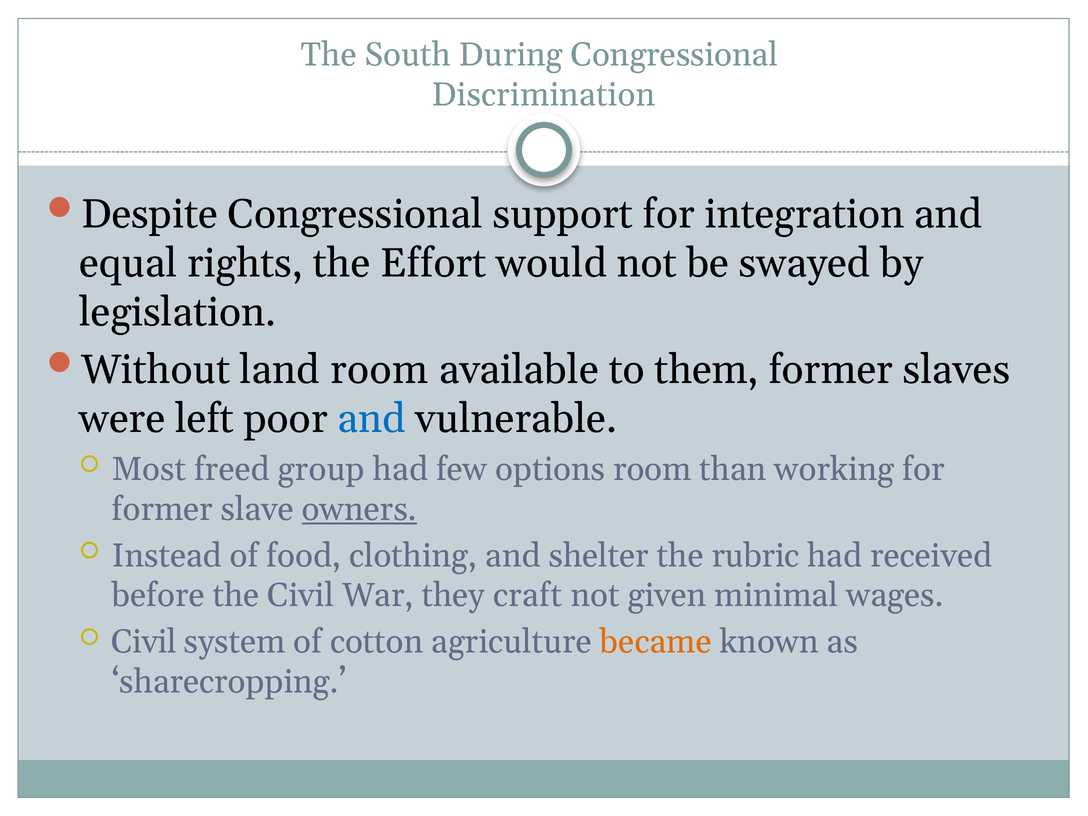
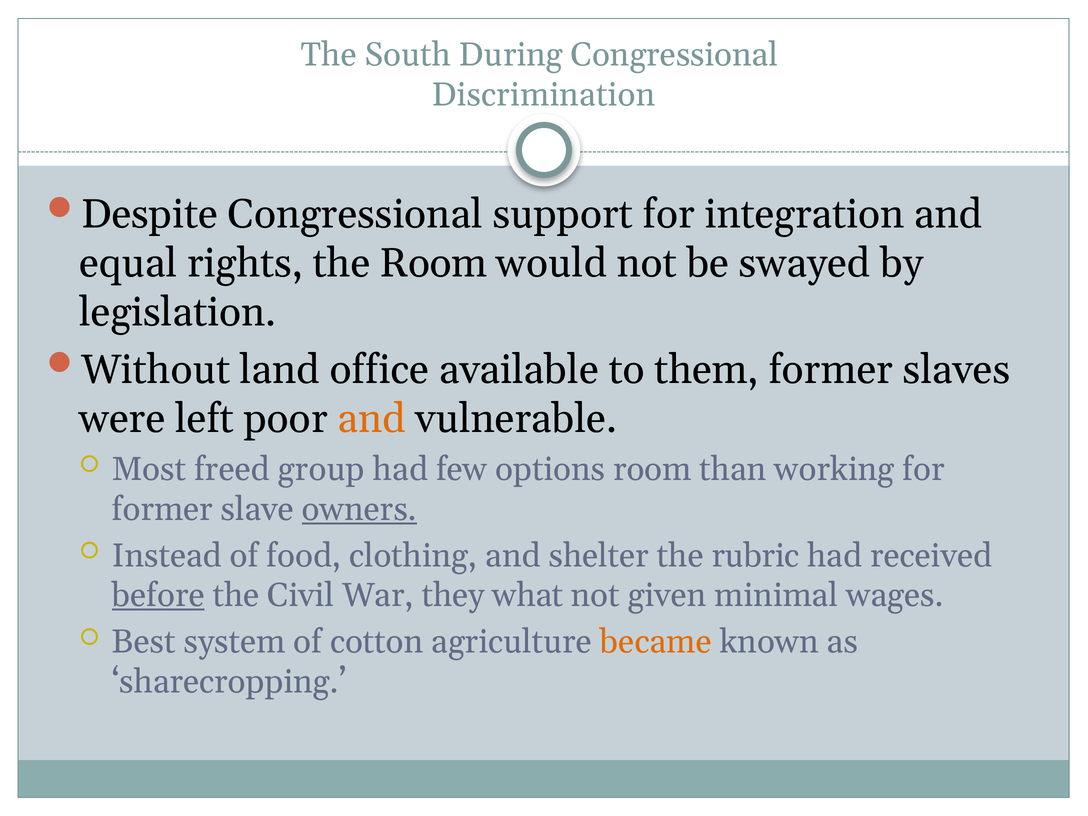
the Effort: Effort -> Room
land room: room -> office
and at (372, 419) colour: blue -> orange
before underline: none -> present
craft: craft -> what
Civil at (144, 642): Civil -> Best
